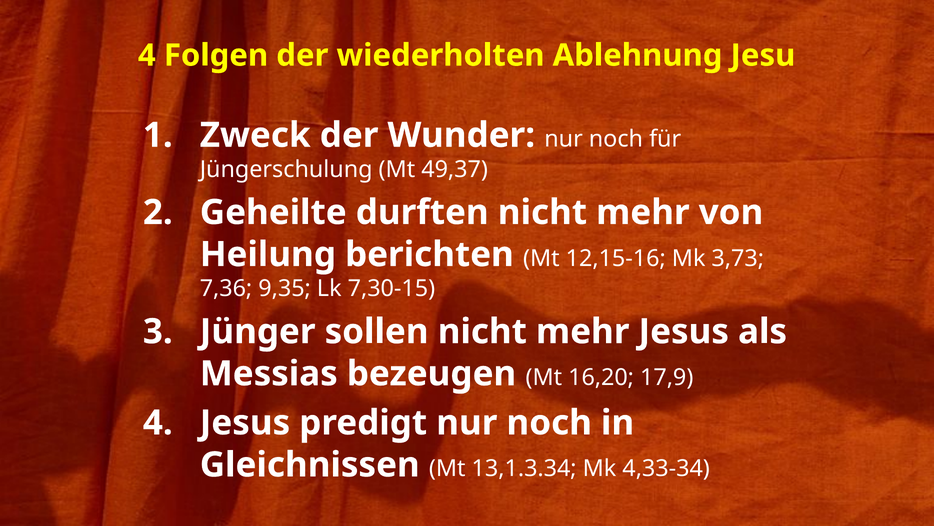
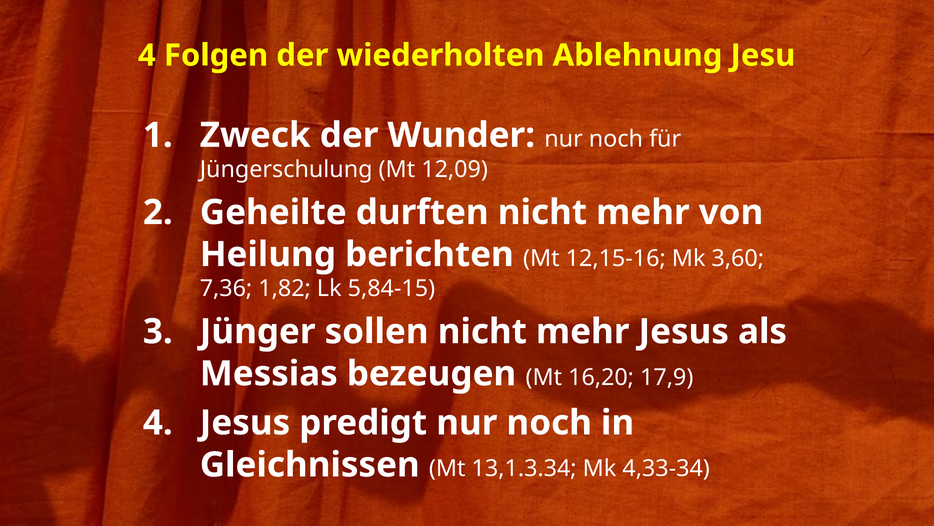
49,37: 49,37 -> 12,09
3,73: 3,73 -> 3,60
9,35: 9,35 -> 1,82
7,30-15: 7,30-15 -> 5,84-15
